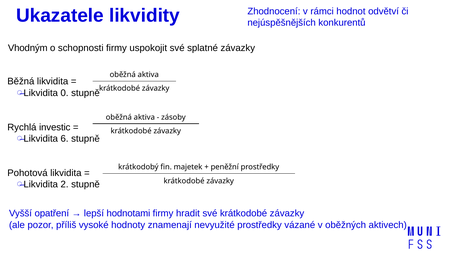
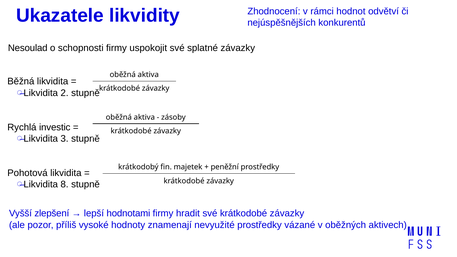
Vhodným: Vhodným -> Nesoulad
0: 0 -> 2
6: 6 -> 3
2: 2 -> 8
opatření: opatření -> zlepšení
